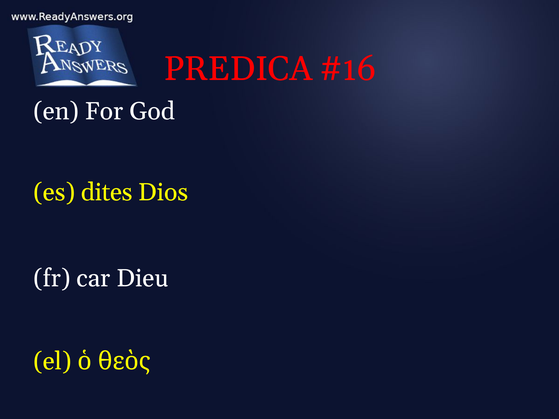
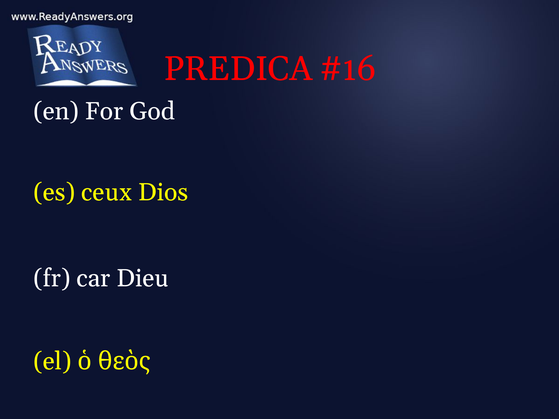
dites: dites -> ceux
